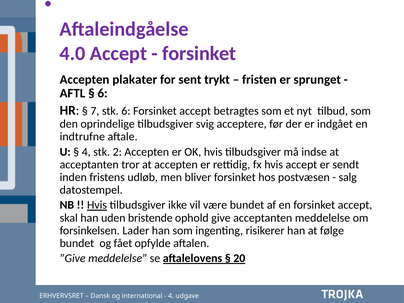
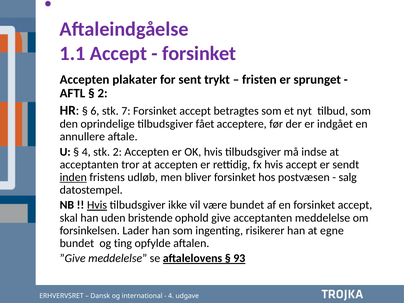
4.0: 4.0 -> 1.1
6 at (103, 93): 6 -> 2
7: 7 -> 6
stk 6: 6 -> 7
svig: svig -> fået
indtrufne: indtrufne -> annullere
inden underline: none -> present
følge: følge -> egne
fået: fået -> ting
20: 20 -> 93
